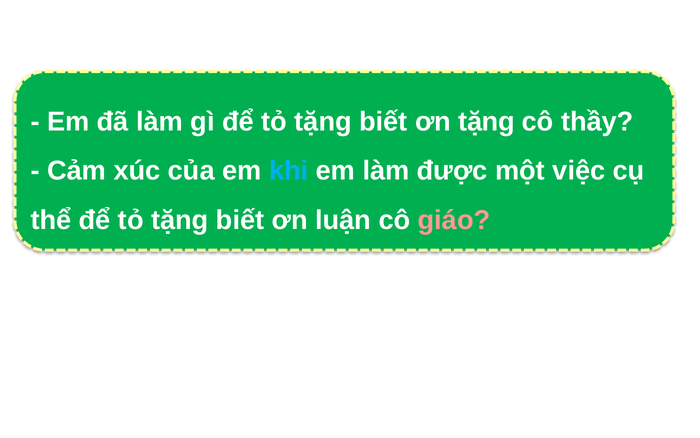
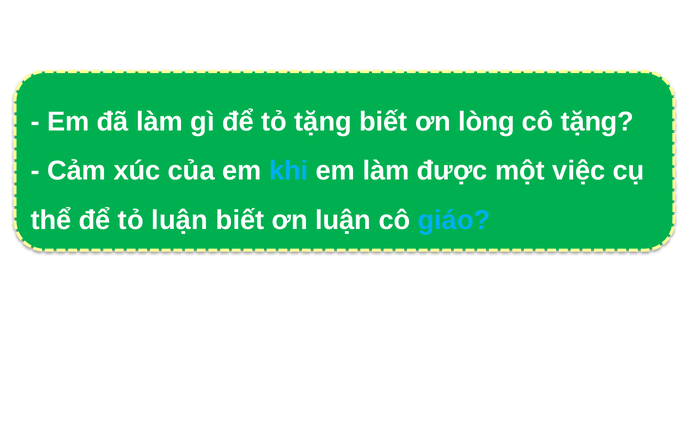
ơn tặng: tặng -> lòng
cô thầy: thầy -> tặng
thể để tỏ tặng: tặng -> luận
giáo colour: pink -> light blue
